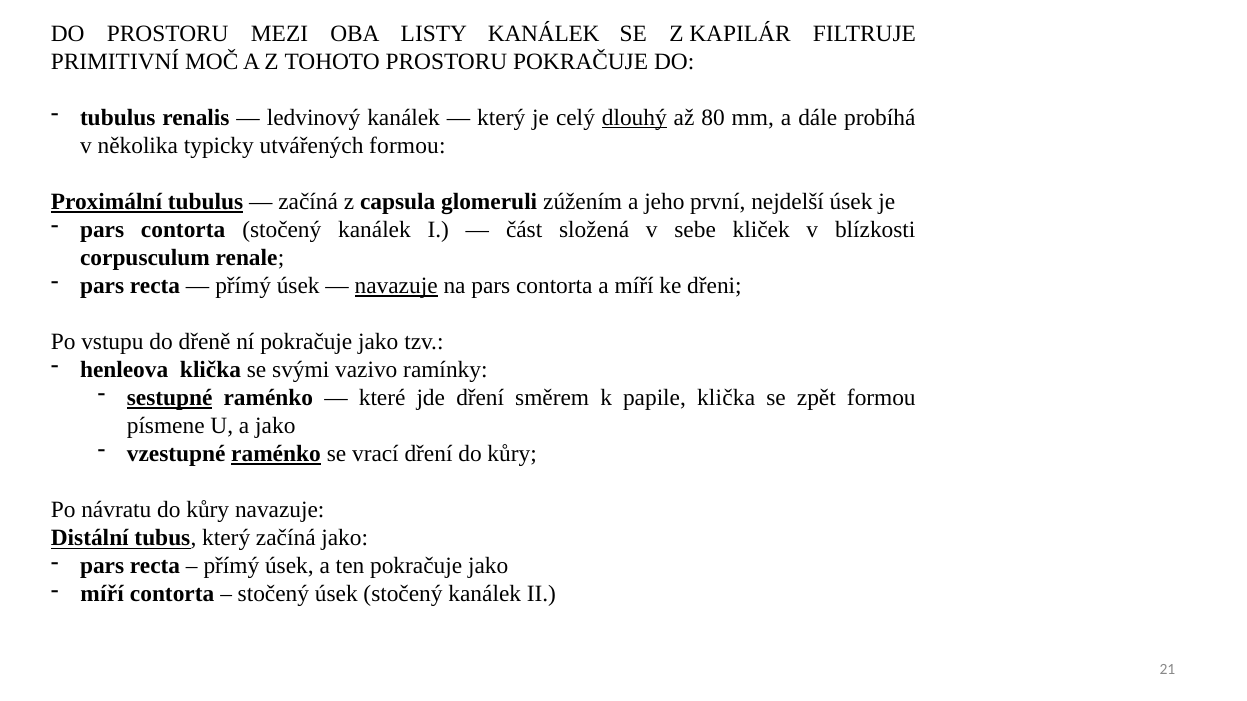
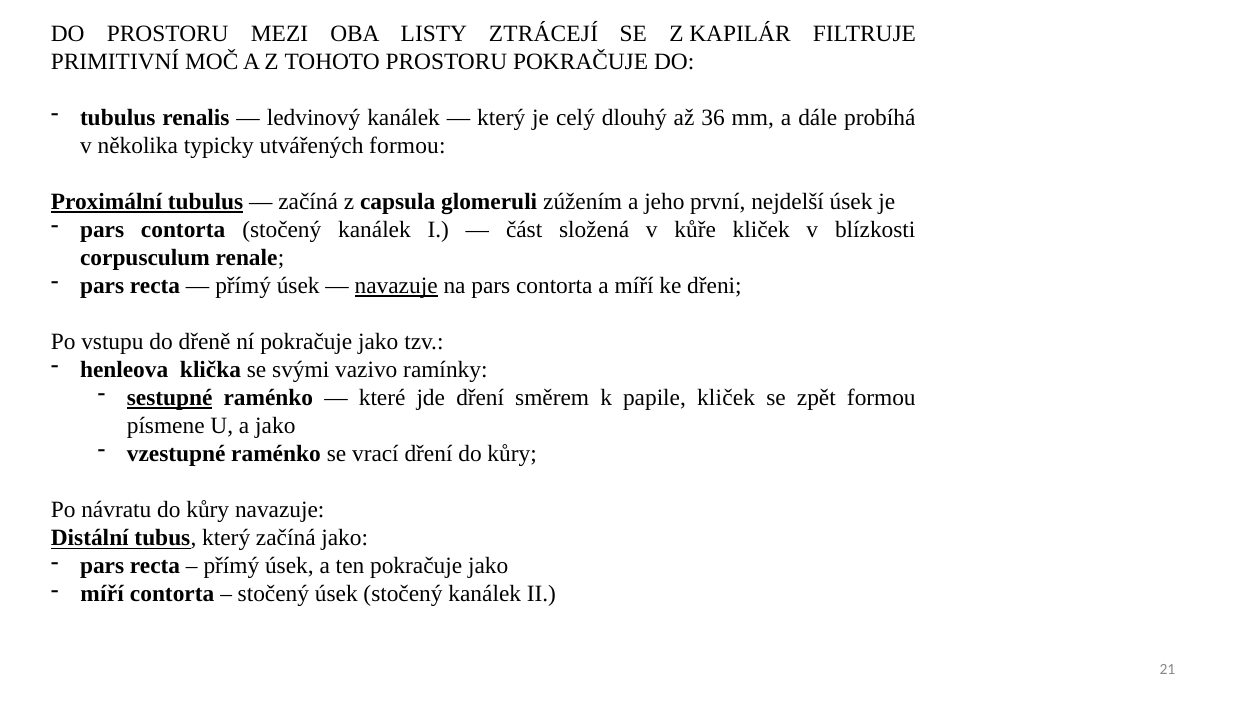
LISTY KANÁLEK: KANÁLEK -> ZTRÁCEJÍ
dlouhý underline: present -> none
80: 80 -> 36
sebe: sebe -> kůře
papile klička: klička -> kliček
raménko at (276, 454) underline: present -> none
